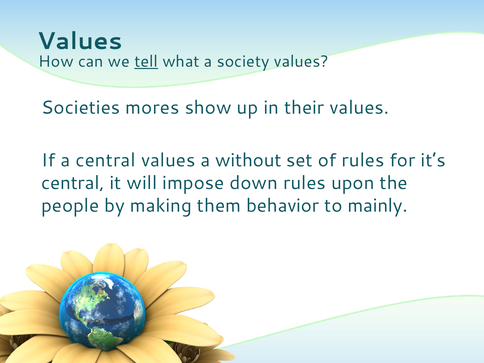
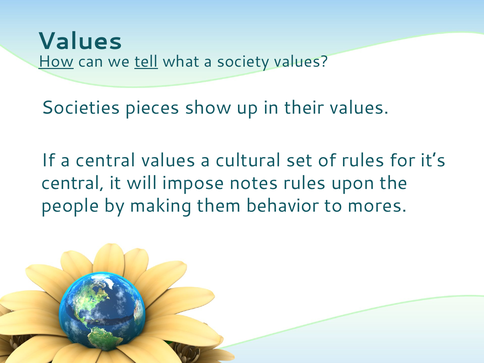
How underline: none -> present
mores: mores -> pieces
without: without -> cultural
down: down -> notes
mainly: mainly -> mores
